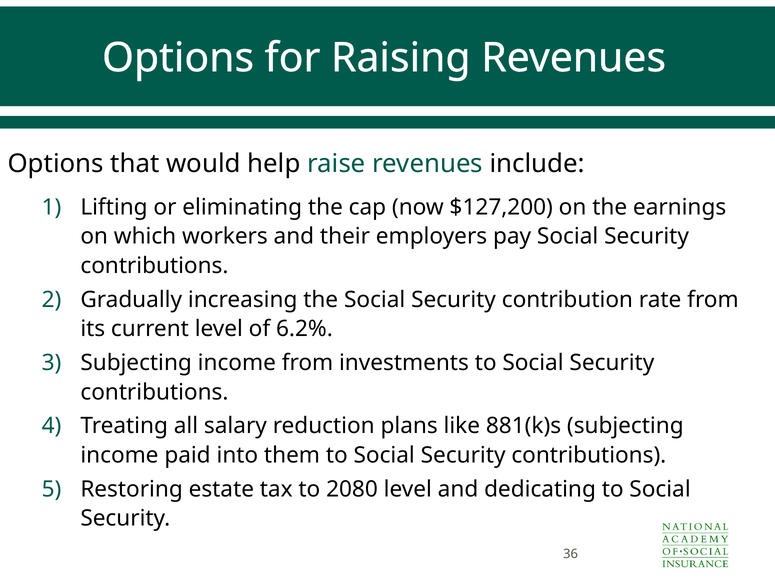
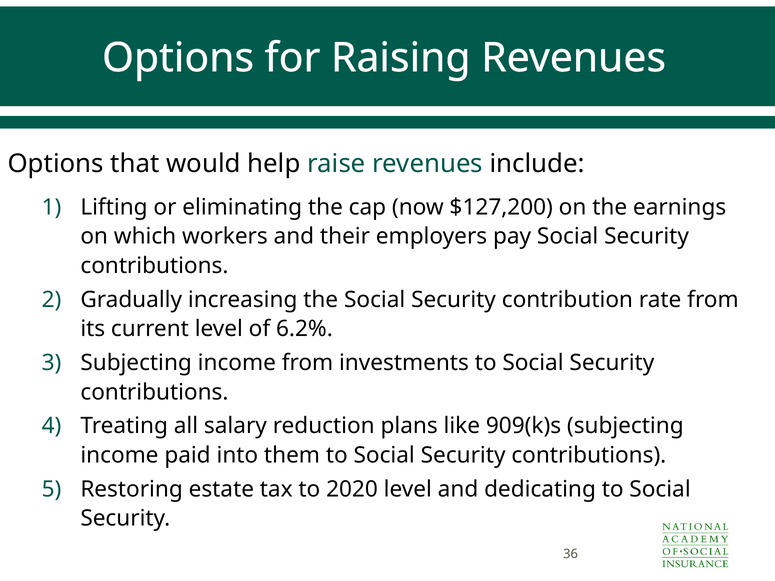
881(k)s: 881(k)s -> 909(k)s
2080: 2080 -> 2020
